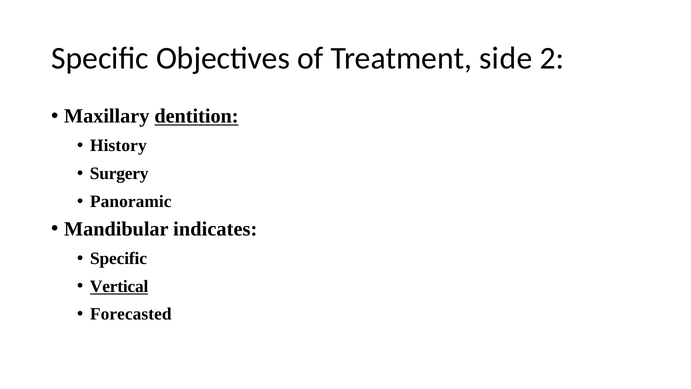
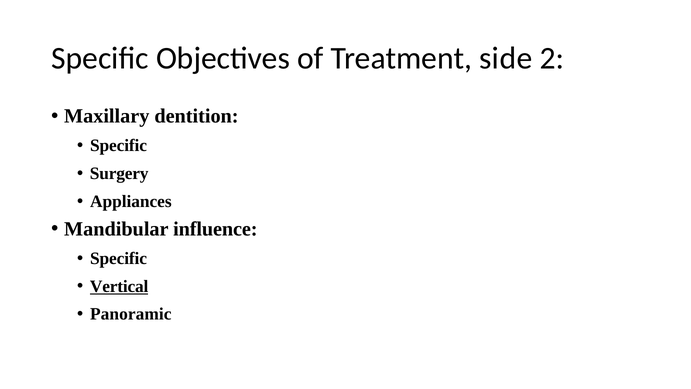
dentition underline: present -> none
History at (118, 146): History -> Specific
Panoramic: Panoramic -> Appliances
indicates: indicates -> influence
Forecasted: Forecasted -> Panoramic
